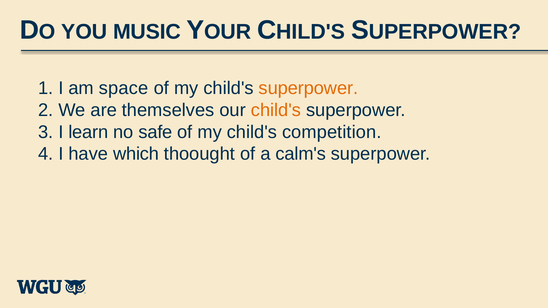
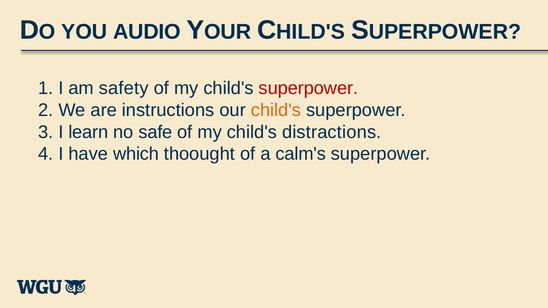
MUSIC: MUSIC -> AUDIO
space: space -> safety
superpower at (308, 88) colour: orange -> red
themselves: themselves -> instructions
competition: competition -> distractions
